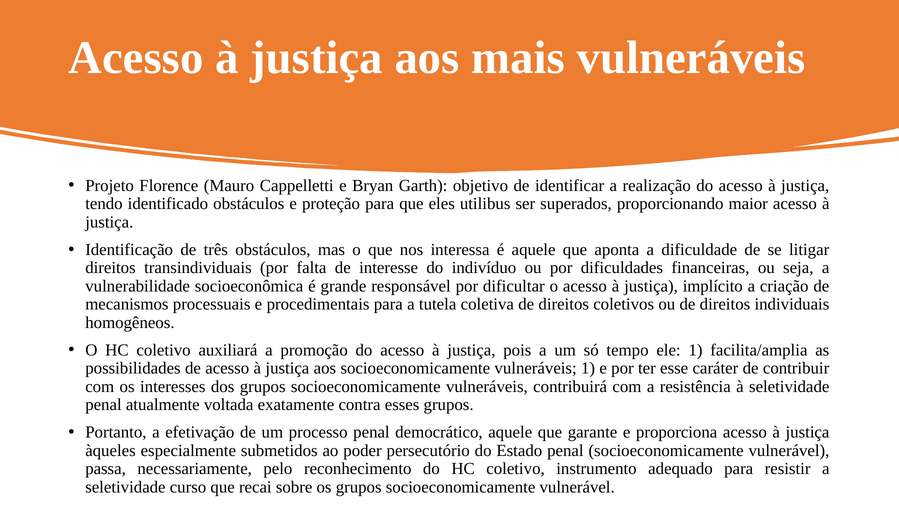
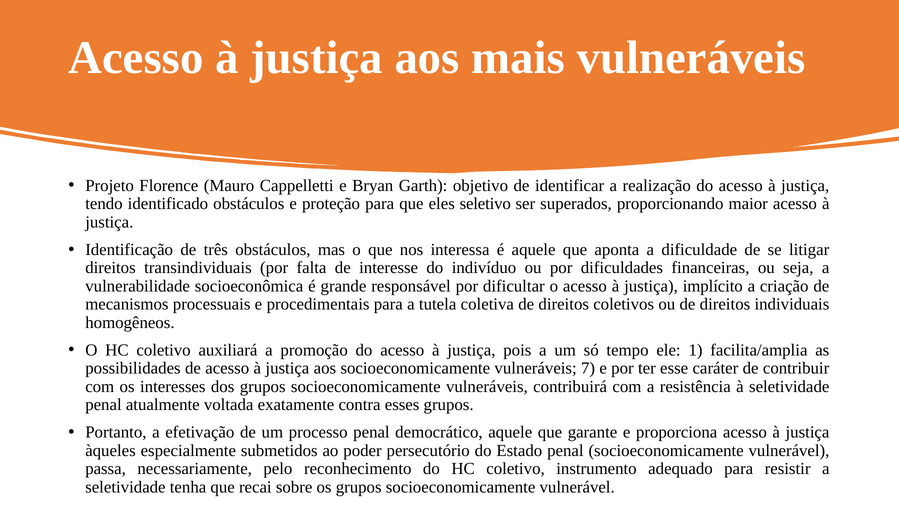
utilibus: utilibus -> seletivo
vulneráveis 1: 1 -> 7
curso: curso -> tenha
